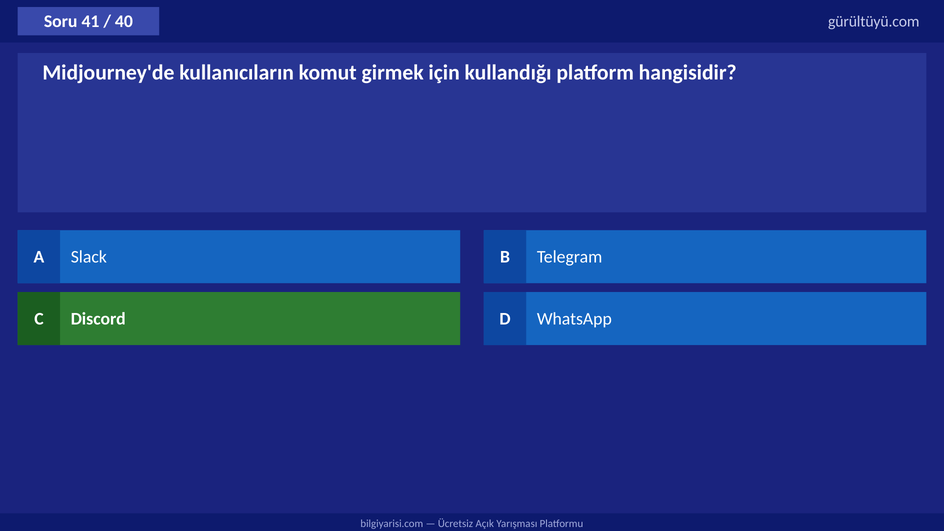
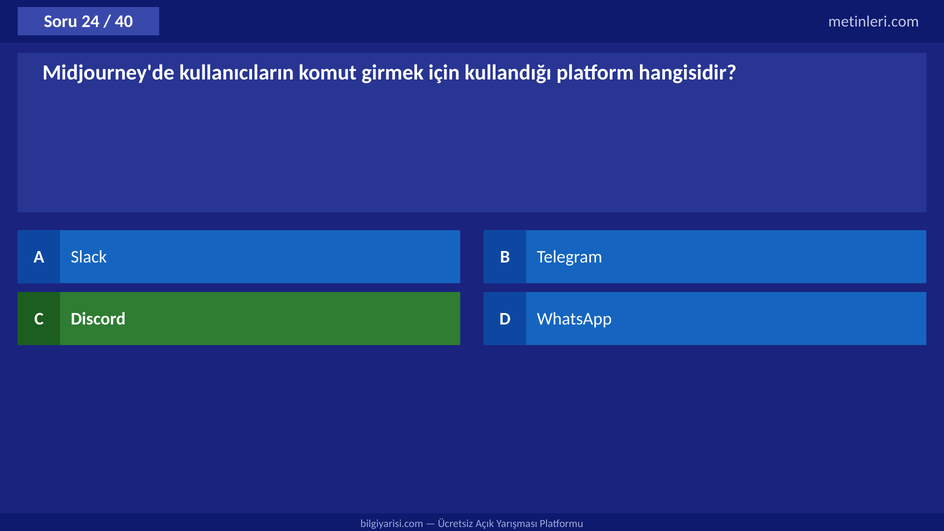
41: 41 -> 24
gürültüyü.com: gürültüyü.com -> metinleri.com
